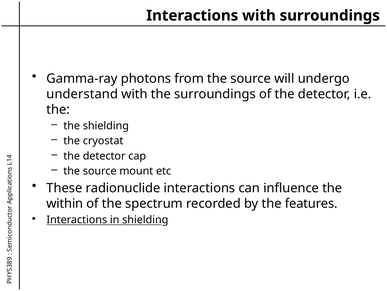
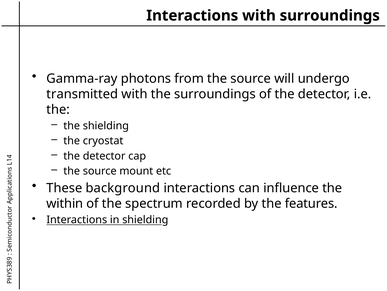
understand: understand -> transmitted
radionuclide: radionuclide -> background
